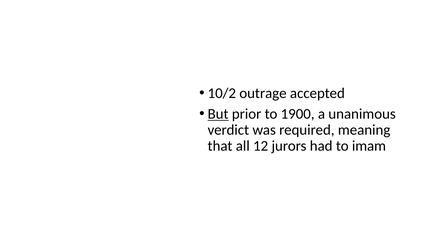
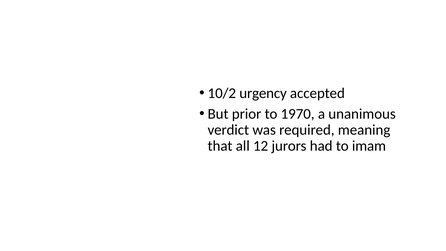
outrage: outrage -> urgency
But underline: present -> none
1900: 1900 -> 1970
